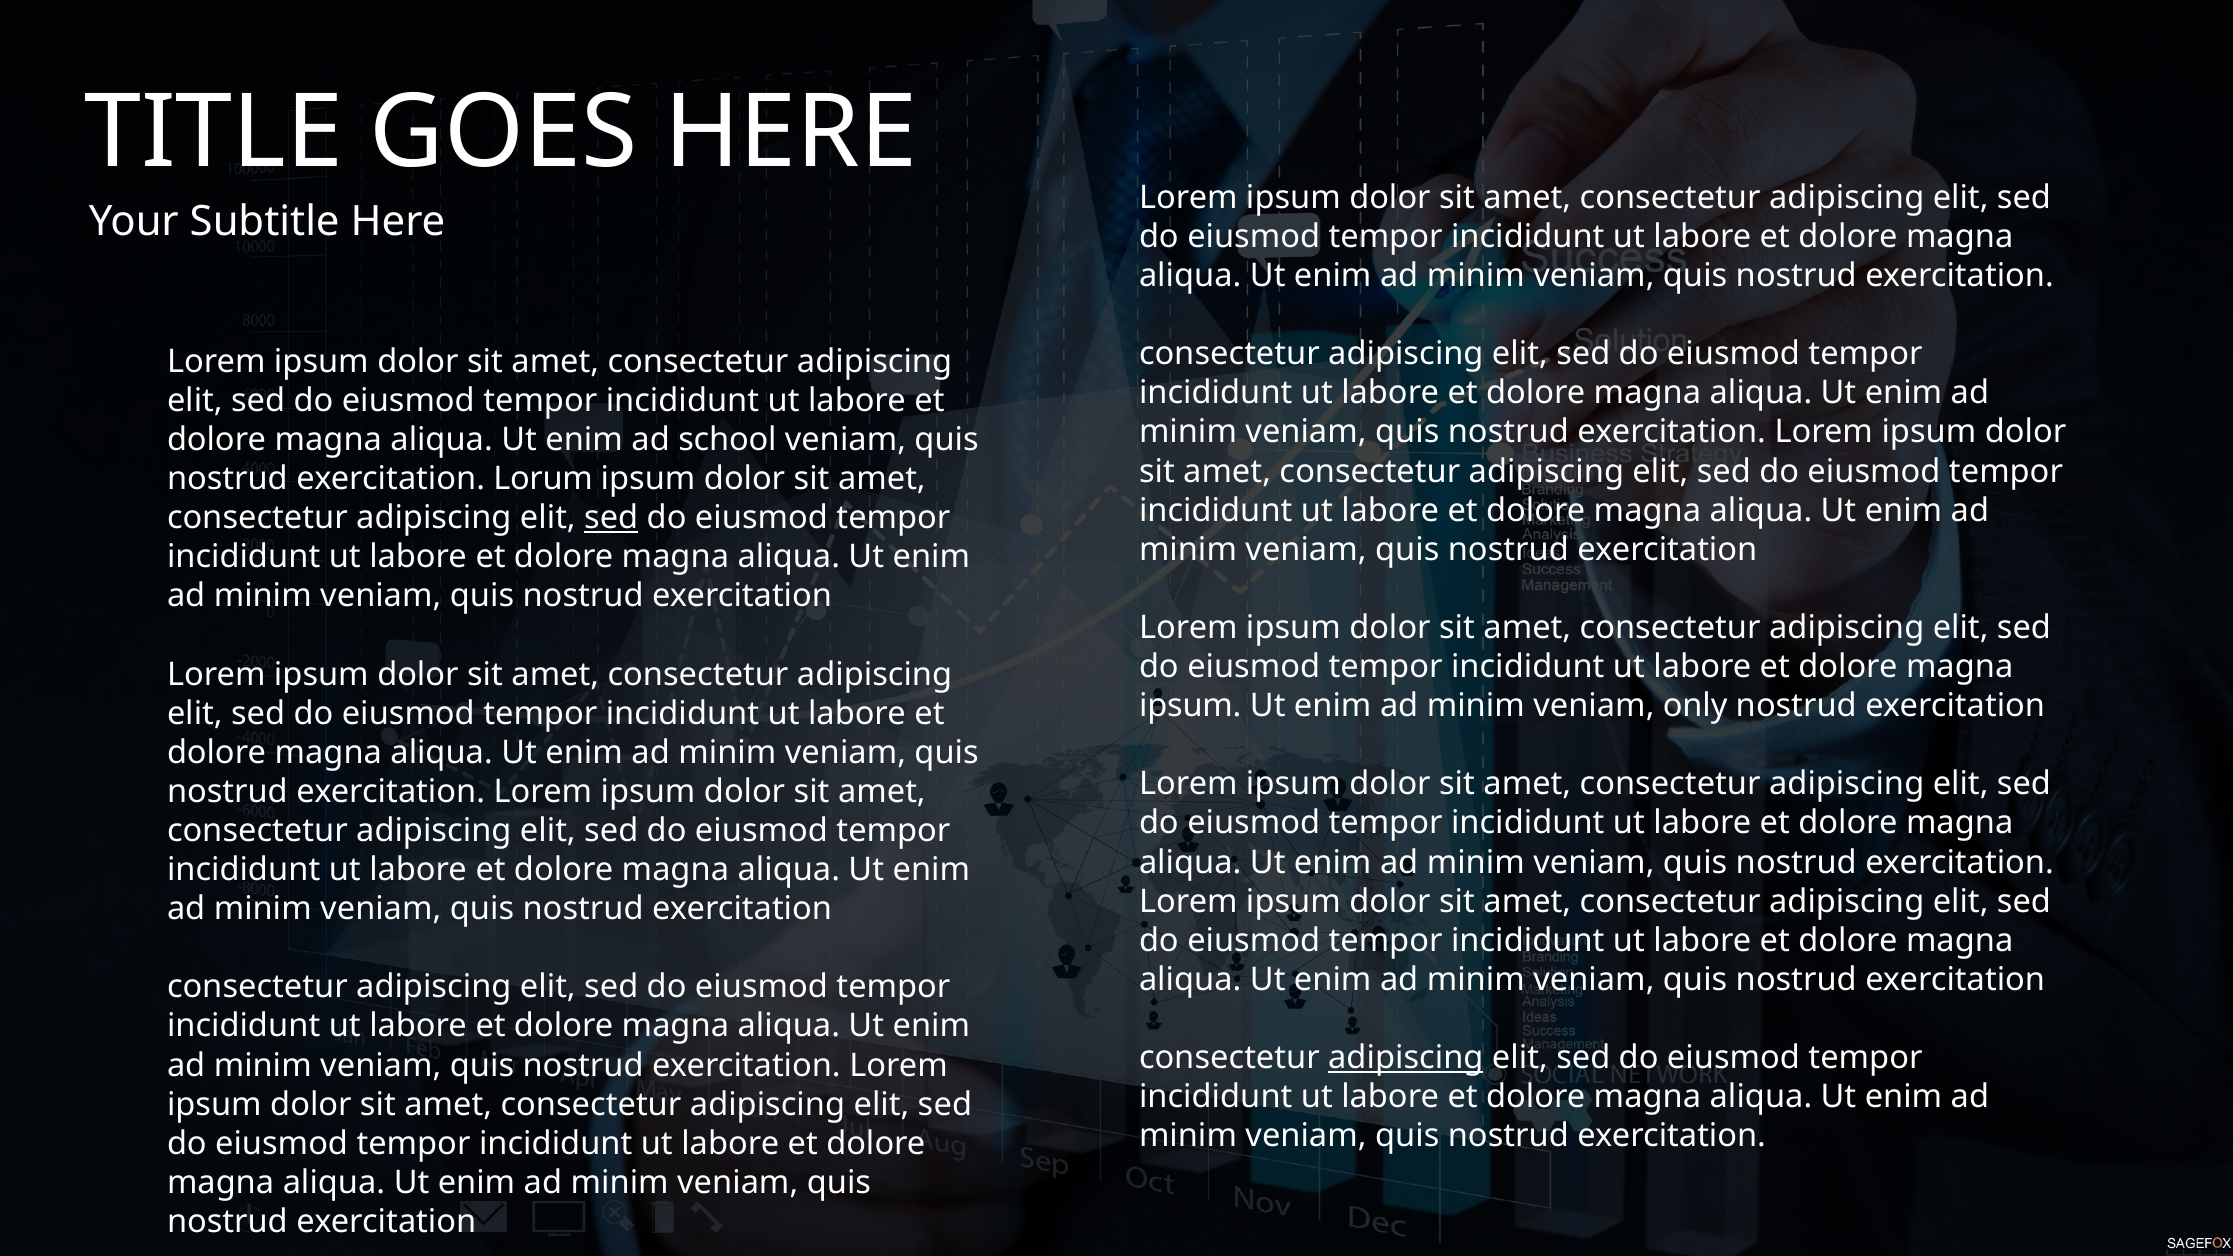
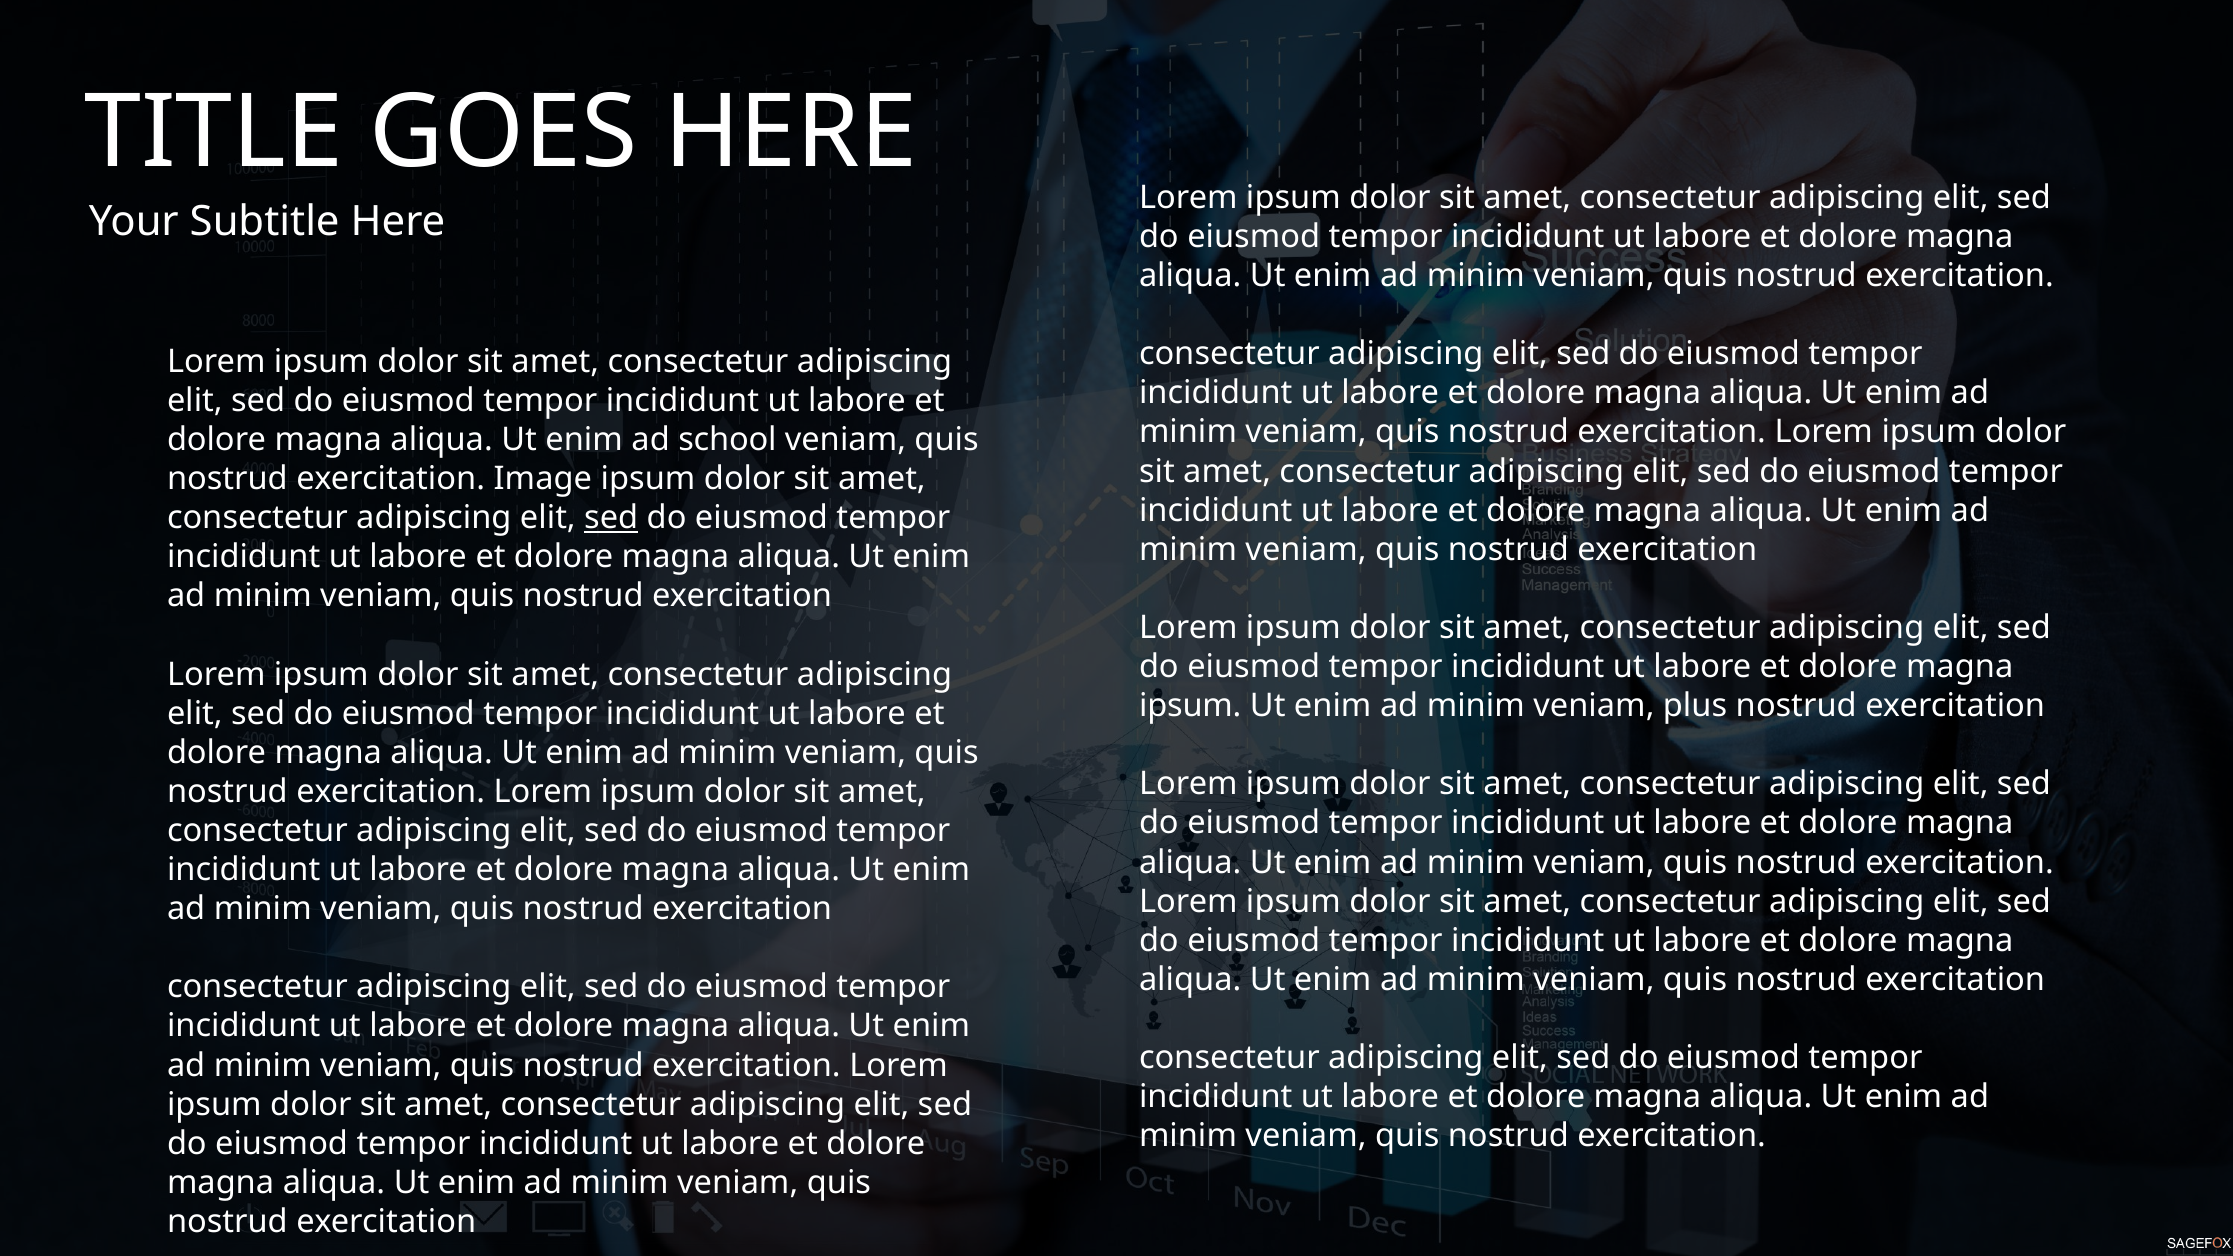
Lorum: Lorum -> Image
only: only -> plus
adipiscing at (1406, 1058) underline: present -> none
